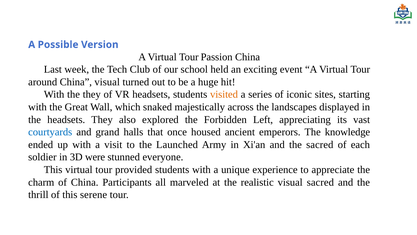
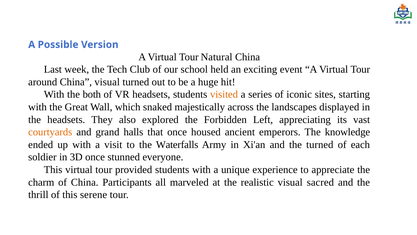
Passion: Passion -> Natural
the they: they -> both
courtyards colour: blue -> orange
Launched: Launched -> Waterfalls
the sacred: sacred -> turned
3D were: were -> once
